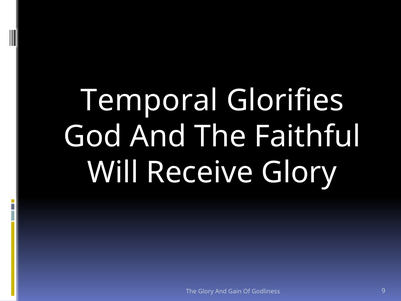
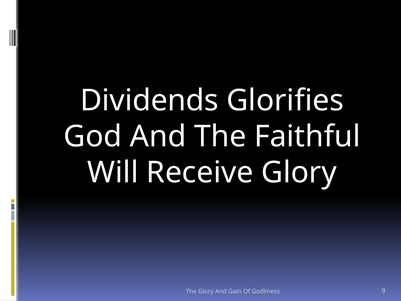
Temporal: Temporal -> Dividends
